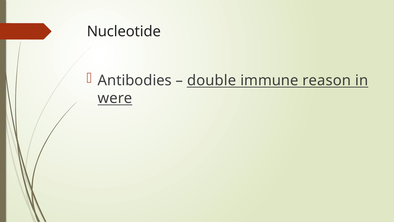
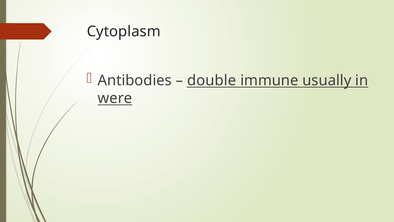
Nucleotide: Nucleotide -> Cytoplasm
reason: reason -> usually
